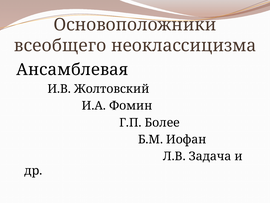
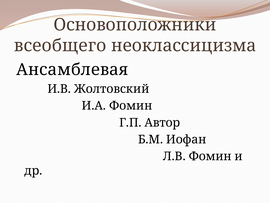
Более: Более -> Автор
Л.В Задача: Задача -> Фомин
